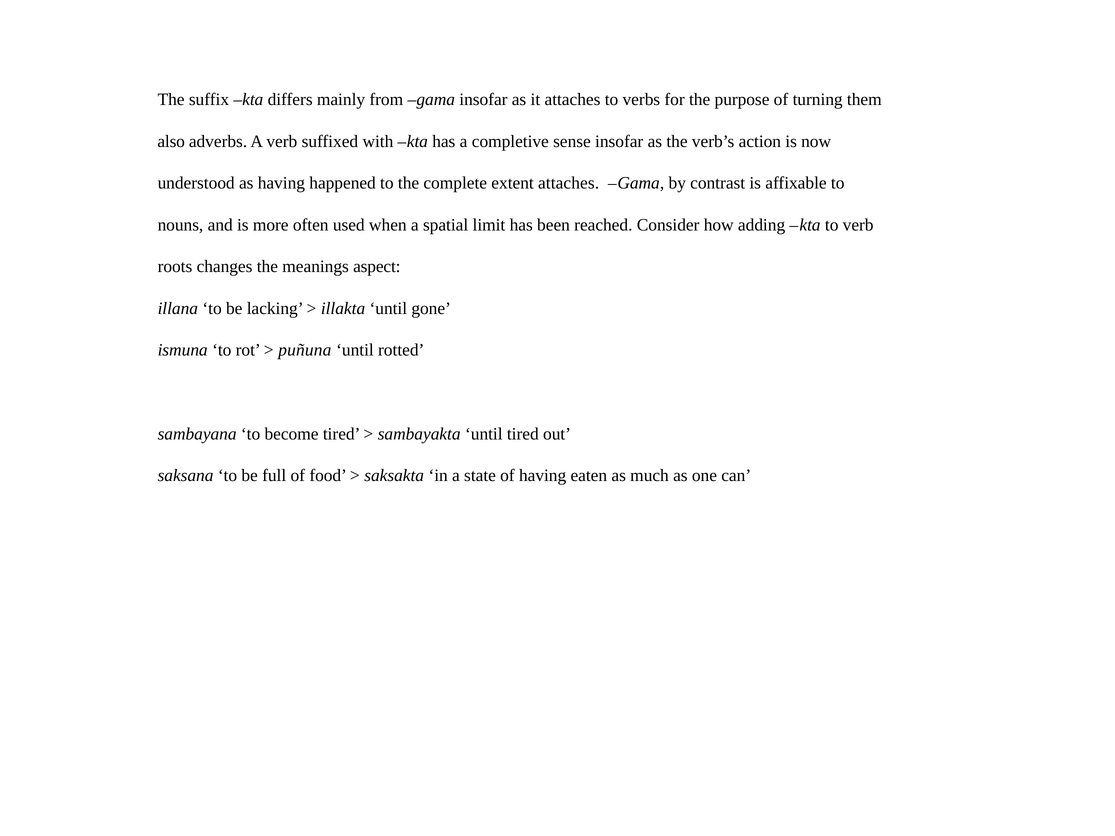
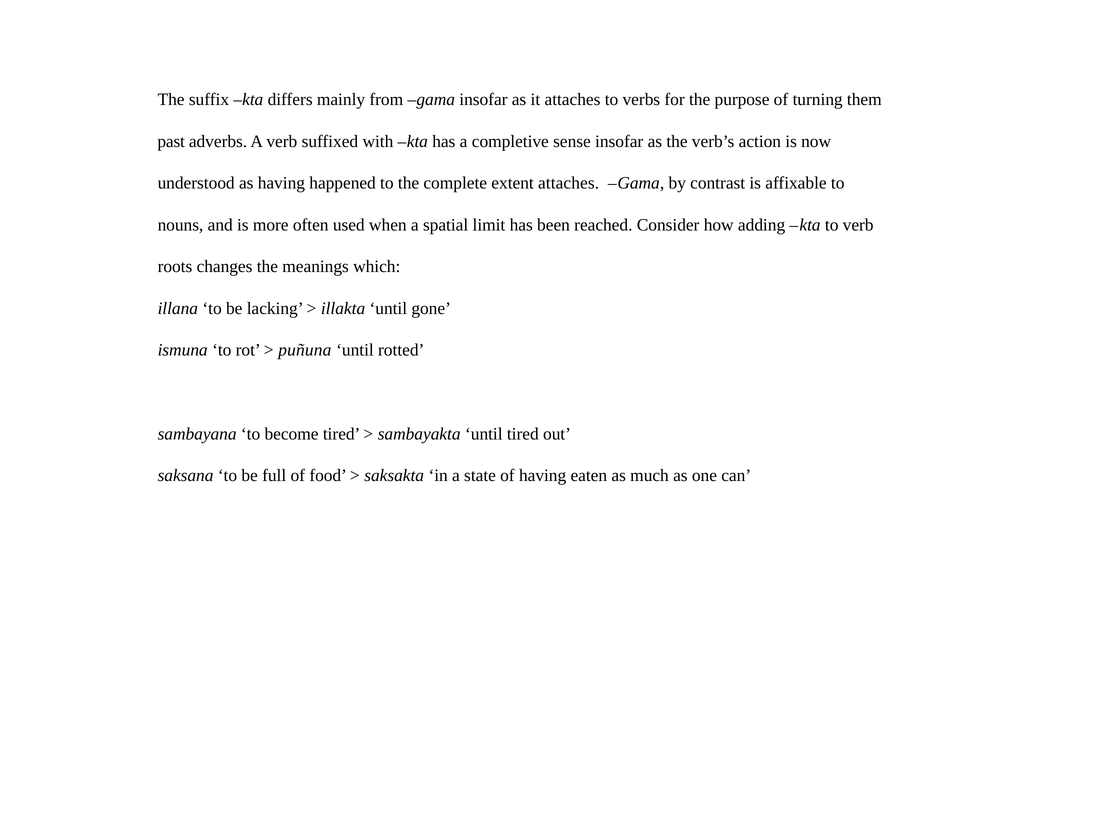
also: also -> past
aspect: aspect -> which
